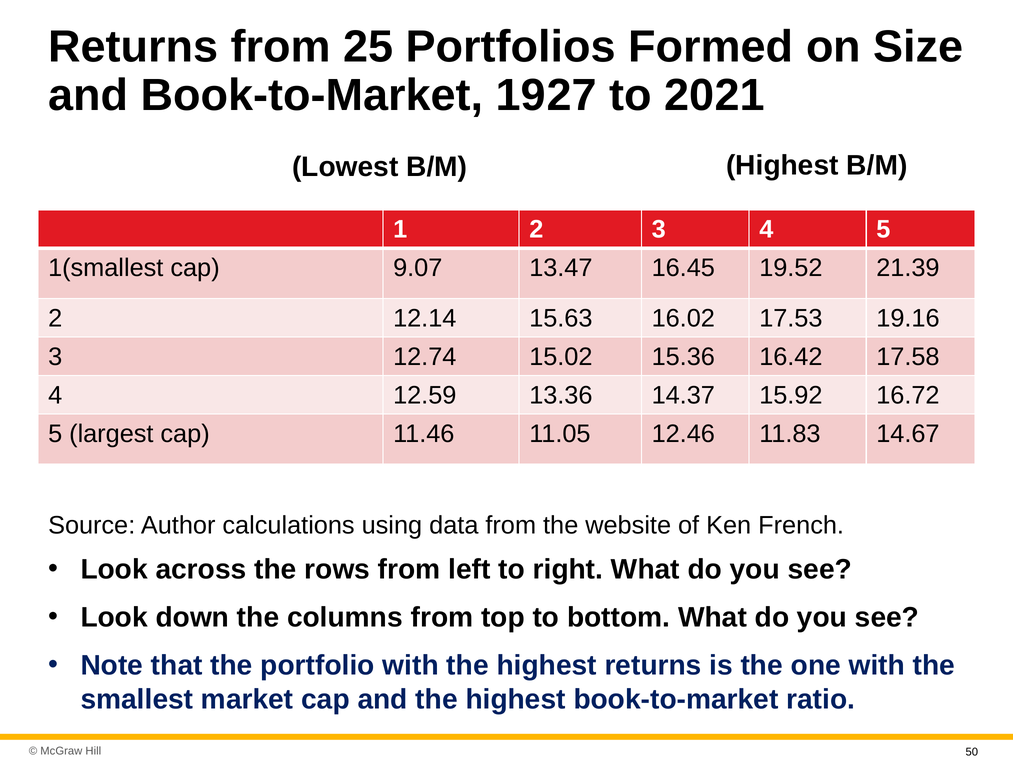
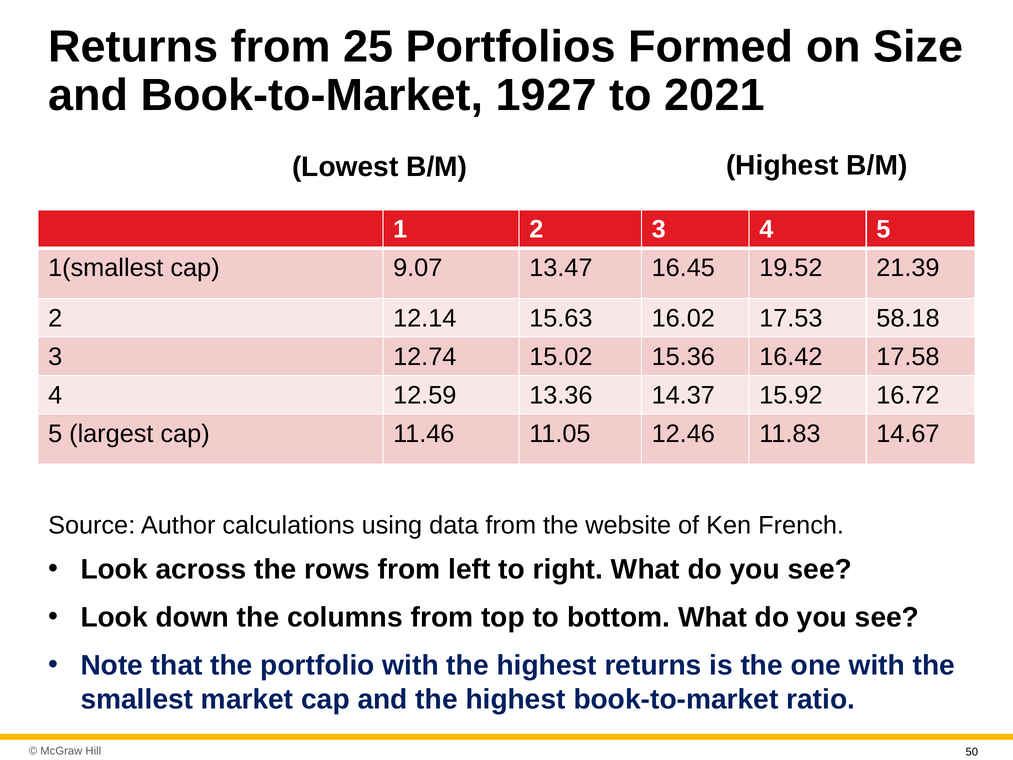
19.16: 19.16 -> 58.18
